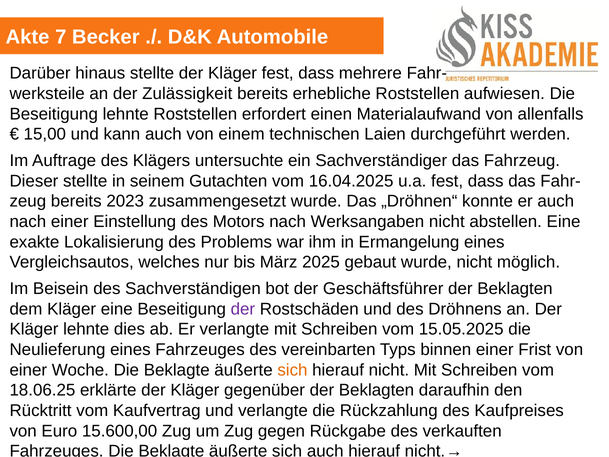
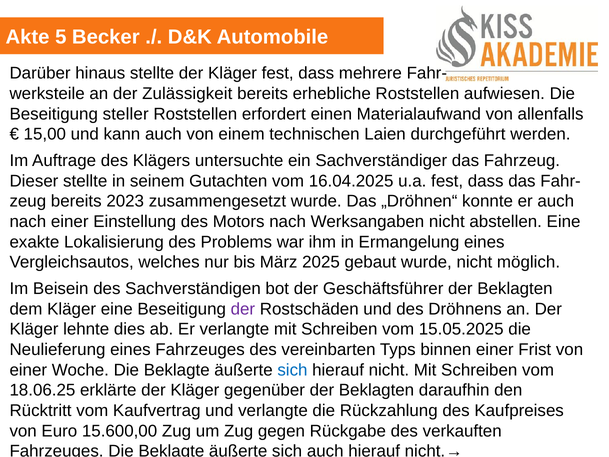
7: 7 -> 5
Beseitigung lehnte: lehnte -> steller
sich at (292, 370) colour: orange -> blue
